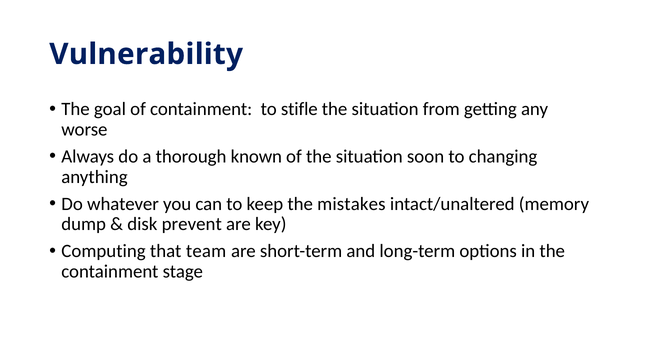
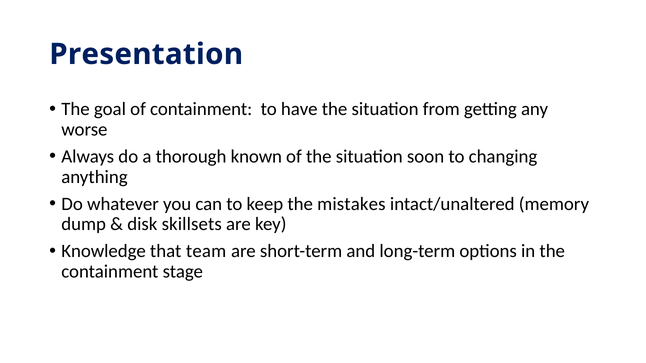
Vulnerability: Vulnerability -> Presentation
stifle: stifle -> have
prevent: prevent -> skillsets
Computing: Computing -> Knowledge
